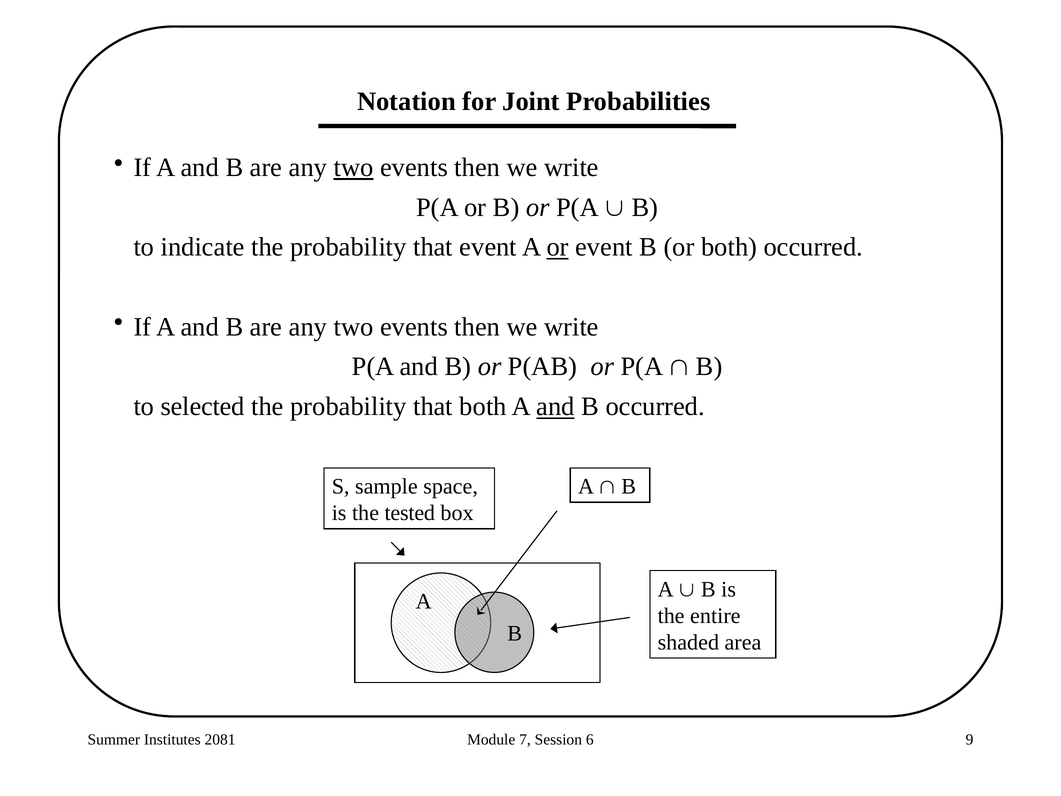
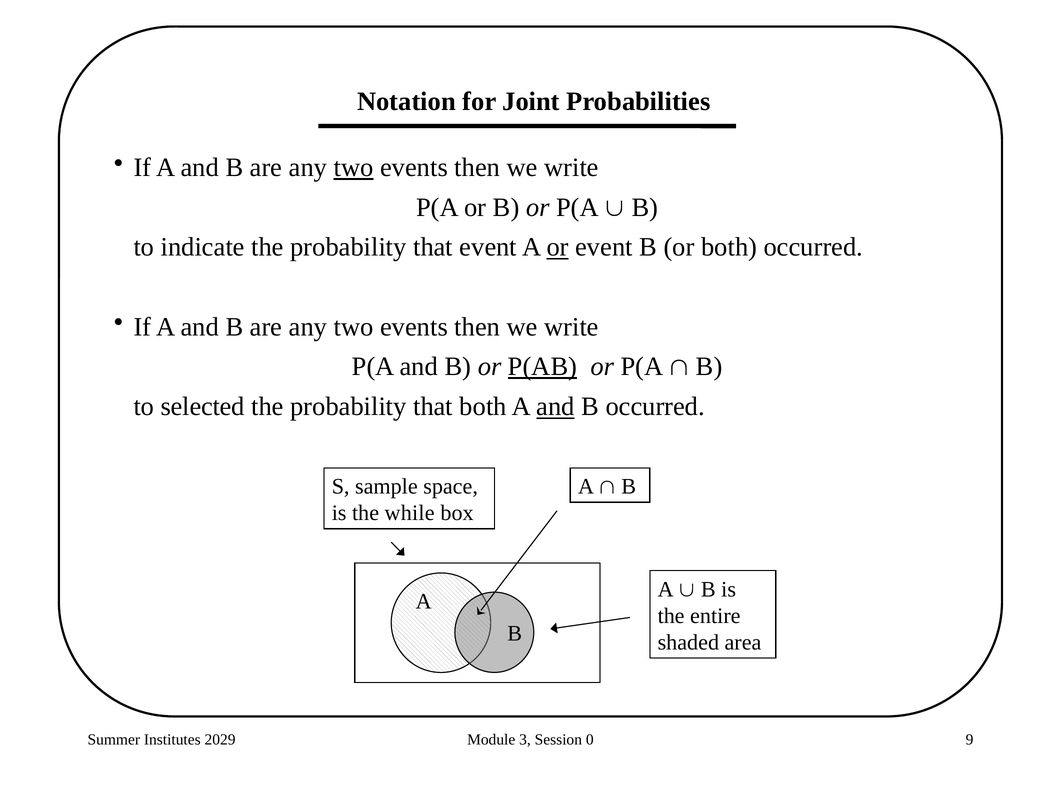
P(AB underline: none -> present
tested: tested -> while
2081: 2081 -> 2029
7: 7 -> 3
6: 6 -> 0
